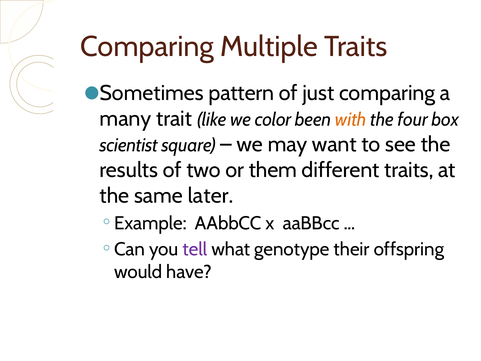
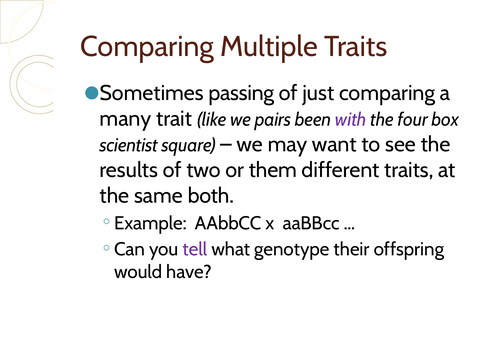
pattern: pattern -> passing
color: color -> pairs
with colour: orange -> purple
later: later -> both
